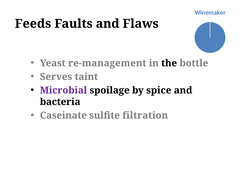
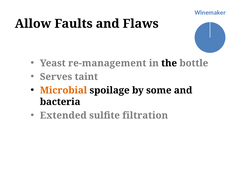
Feeds: Feeds -> Allow
Microbial colour: purple -> orange
spice: spice -> some
Caseinate: Caseinate -> Extended
